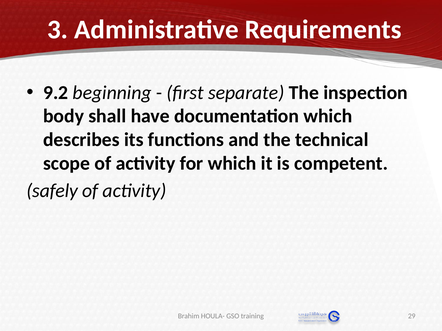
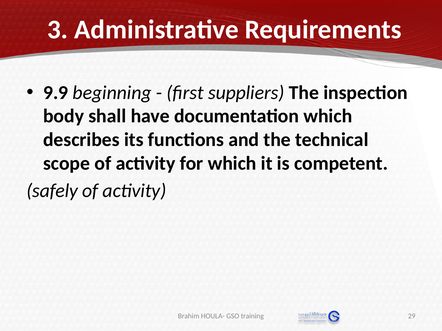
9.2: 9.2 -> 9.9
separate: separate -> suppliers
